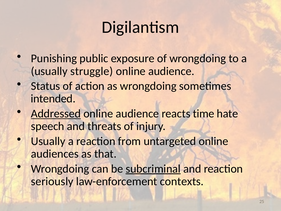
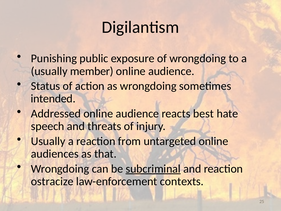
struggle: struggle -> member
Addressed underline: present -> none
time: time -> best
seriously: seriously -> ostracize
